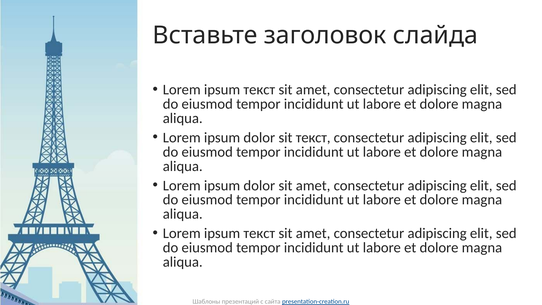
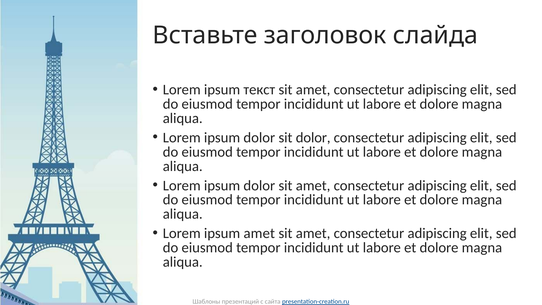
sit текст: текст -> dolor
текст at (259, 233): текст -> amet
